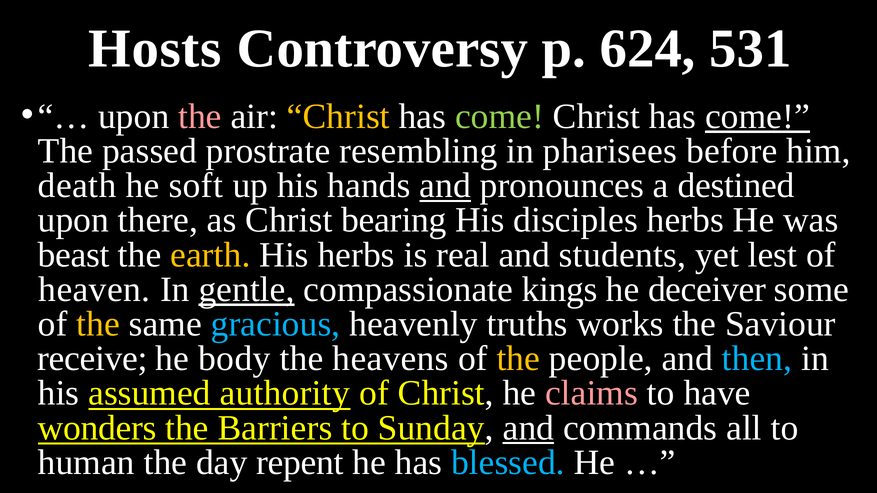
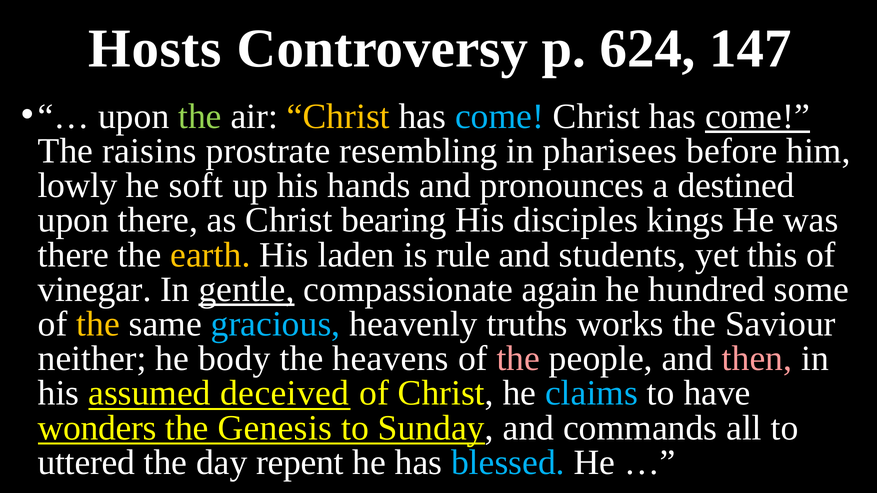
531: 531 -> 147
the at (200, 116) colour: pink -> light green
come at (500, 116) colour: light green -> light blue
passed: passed -> raisins
death: death -> lowly
and at (445, 186) underline: present -> none
disciples herbs: herbs -> kings
beast at (74, 255): beast -> there
His herbs: herbs -> laden
real: real -> rule
lest: lest -> this
heaven: heaven -> vinegar
kings: kings -> again
deceiver: deceiver -> hundred
receive: receive -> neither
the at (518, 359) colour: yellow -> pink
then colour: light blue -> pink
authority: authority -> deceived
claims colour: pink -> light blue
Barriers: Barriers -> Genesis
and at (528, 428) underline: present -> none
human: human -> uttered
